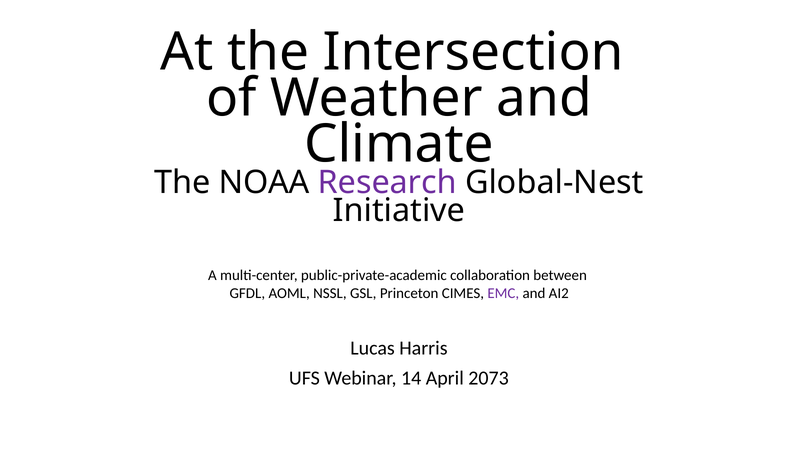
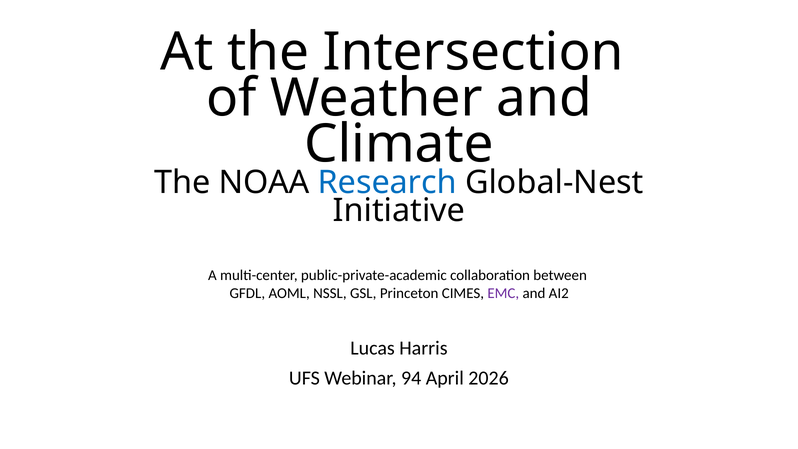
Research colour: purple -> blue
14: 14 -> 94
2073: 2073 -> 2026
